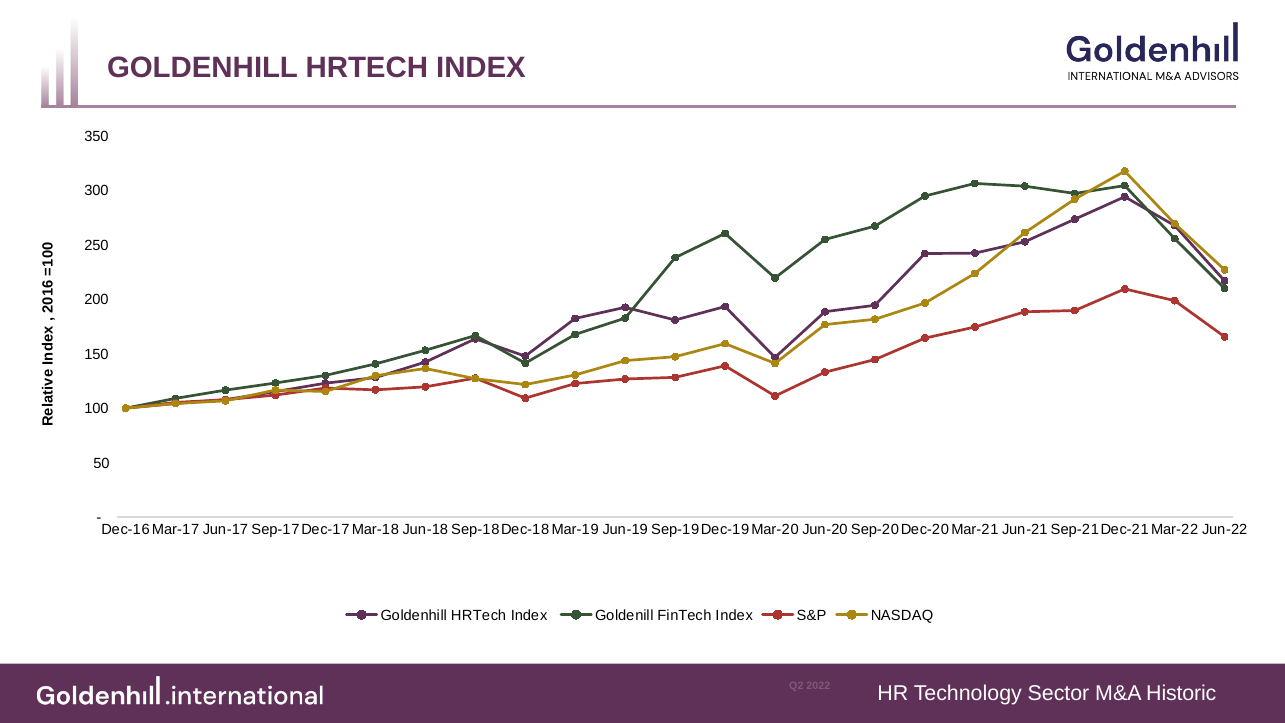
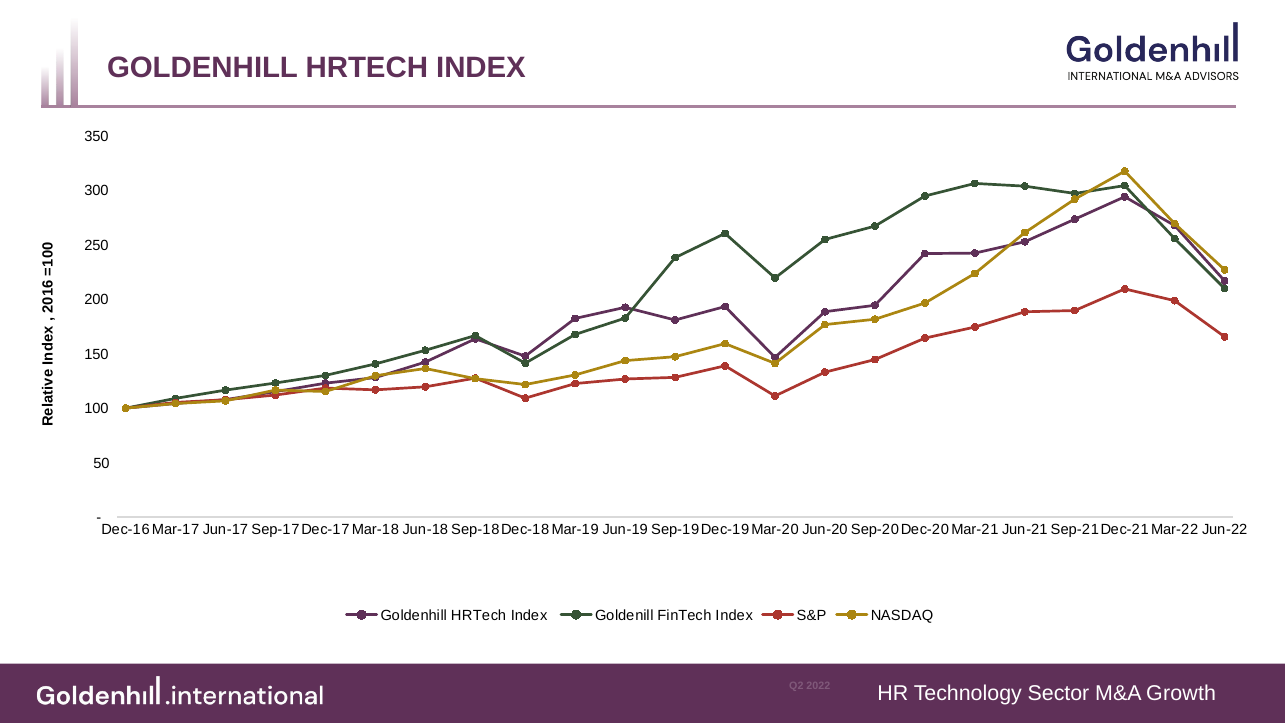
Historic: Historic -> Growth
